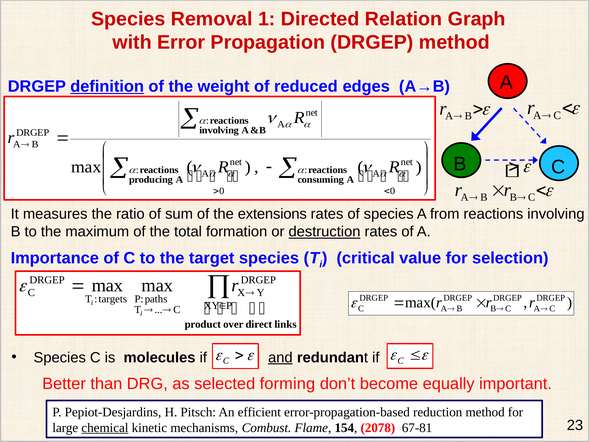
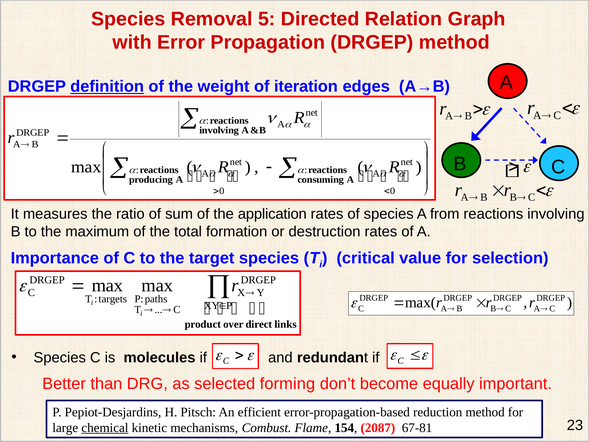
1: 1 -> 5
reduced: reduced -> iteration
extensions: extensions -> application
destruction underline: present -> none
and underline: present -> none
2078: 2078 -> 2087
